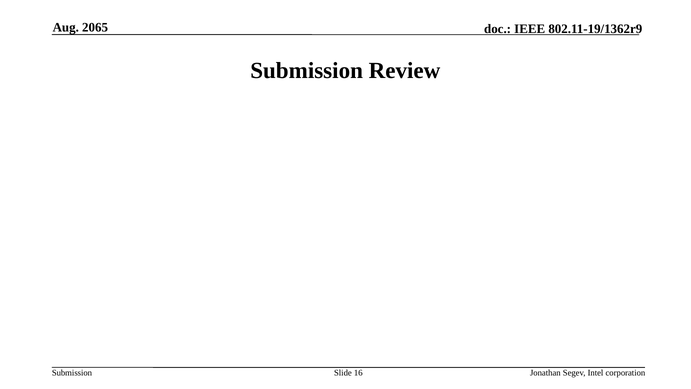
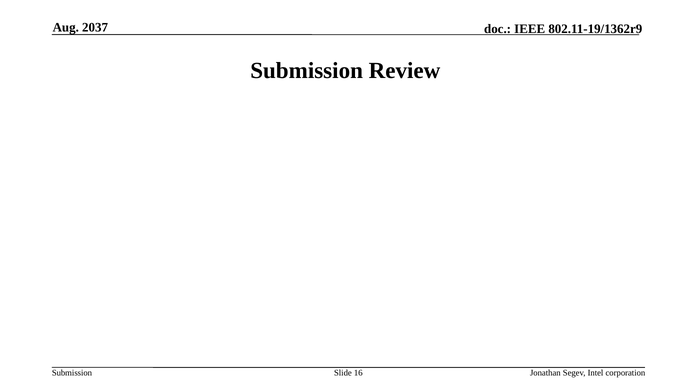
2065: 2065 -> 2037
